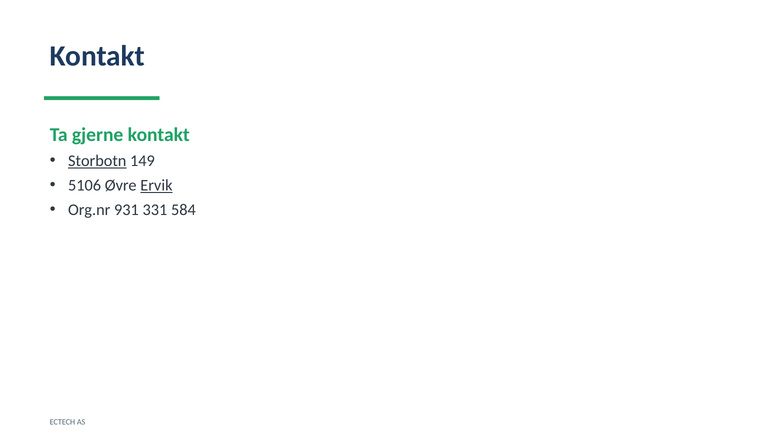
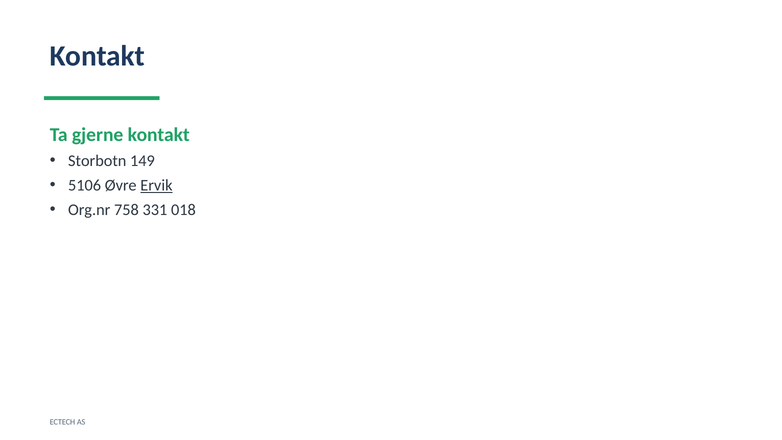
Storbotn underline: present -> none
931: 931 -> 758
584: 584 -> 018
